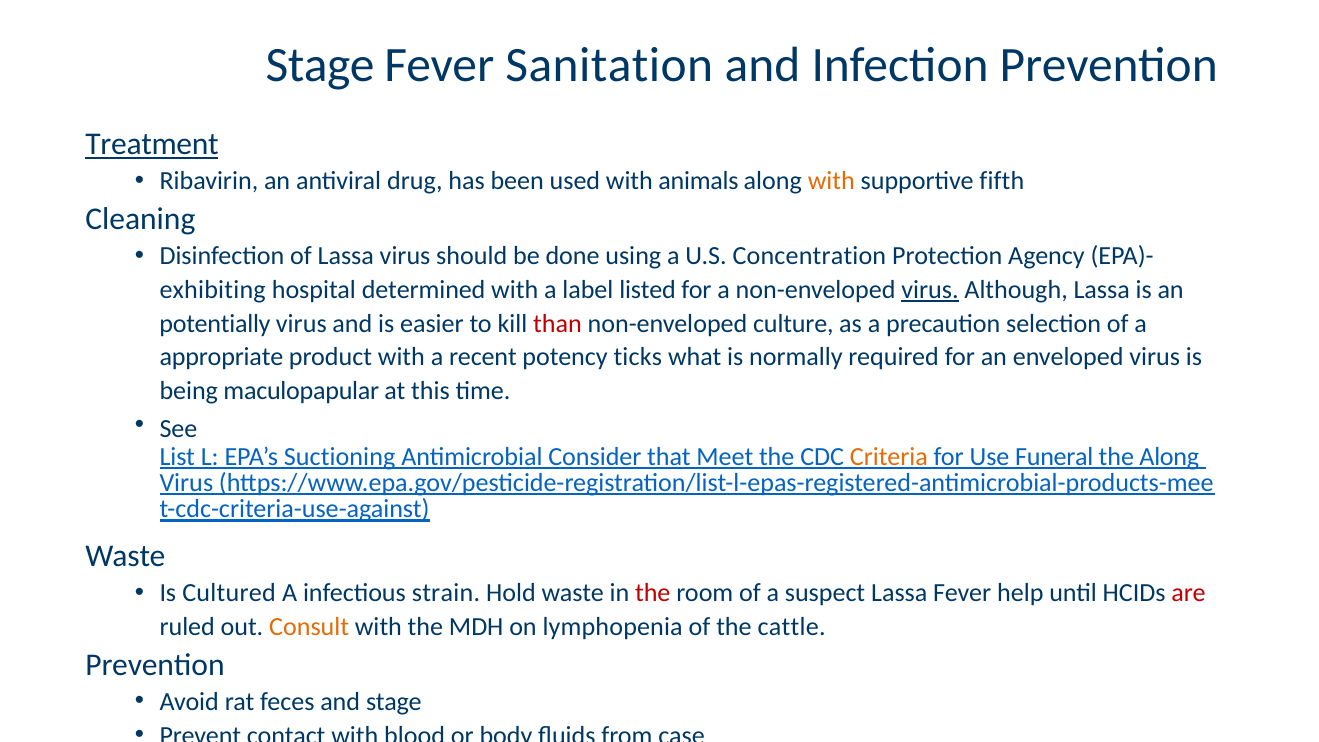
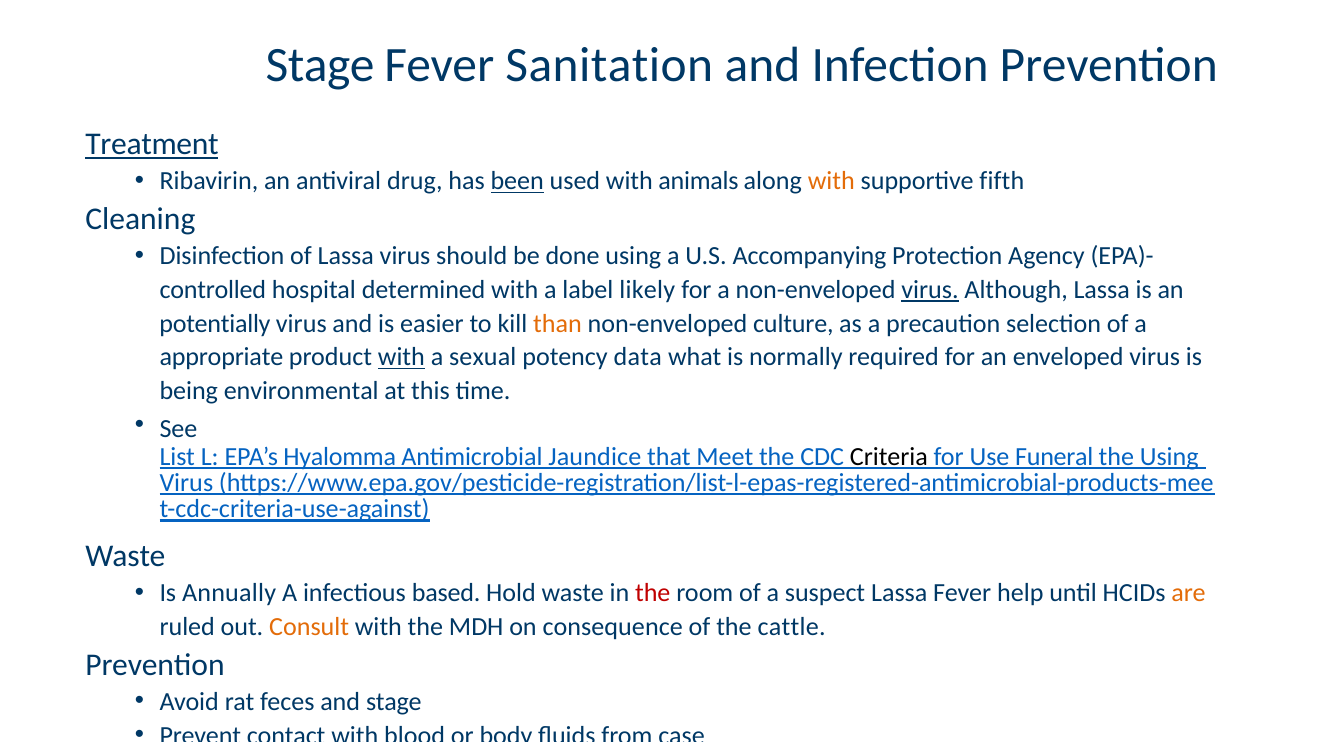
been underline: none -> present
Concentration: Concentration -> Accompanying
exhibiting: exhibiting -> controlled
listed: listed -> likely
than colour: red -> orange
with at (401, 357) underline: none -> present
recent: recent -> sexual
ticks: ticks -> data
maculopapular: maculopapular -> environmental
Suctioning: Suctioning -> Hyalomma
Consider: Consider -> Jaundice
Criteria colour: orange -> black
the Along: Along -> Using
Cultured: Cultured -> Annually
strain: strain -> based
are colour: red -> orange
lymphopenia: lymphopenia -> consequence
